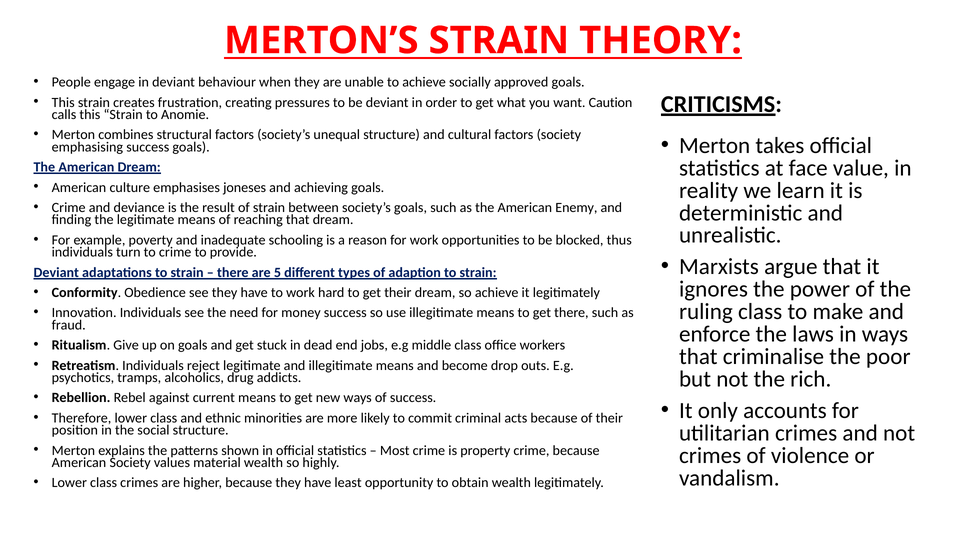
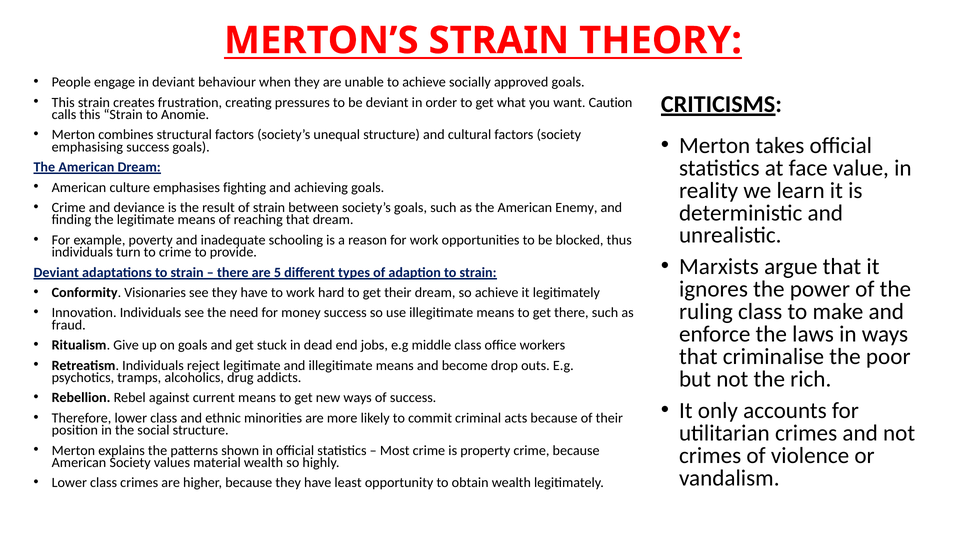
joneses: joneses -> fighting
Obedience: Obedience -> Visionaries
